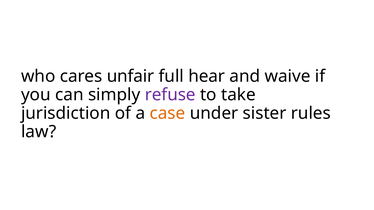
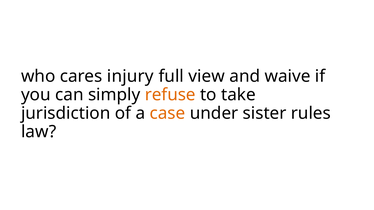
unfair: unfair -> injury
hear: hear -> view
refuse colour: purple -> orange
